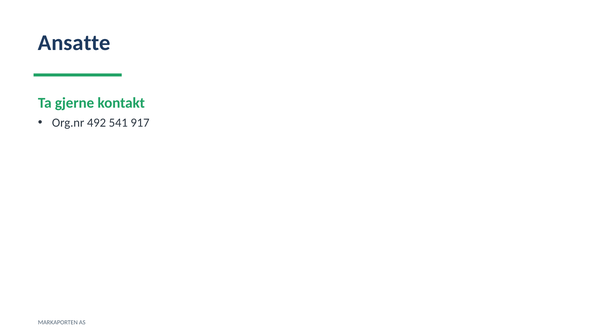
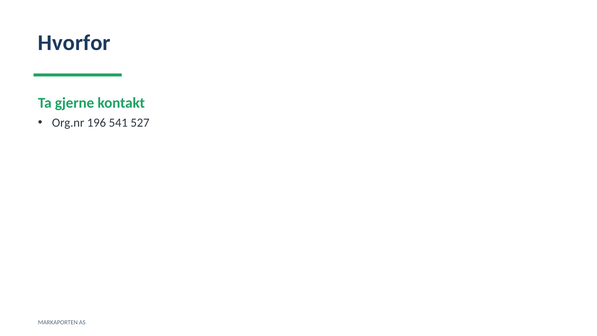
Ansatte: Ansatte -> Hvorfor
492: 492 -> 196
917: 917 -> 527
